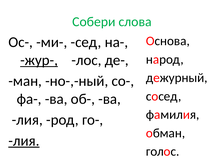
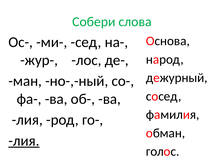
жур- underline: present -> none
